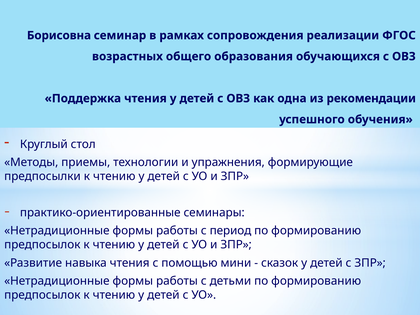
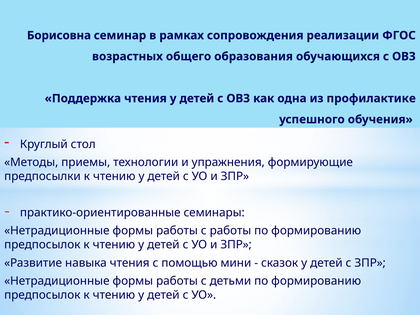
рекомендации: рекомендации -> профилактике
с период: период -> работы
